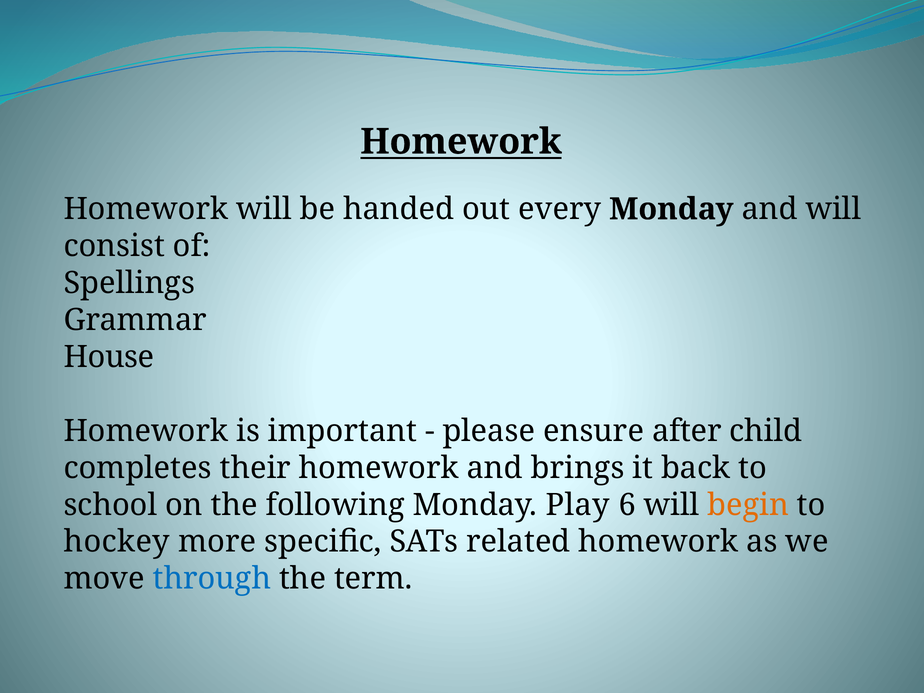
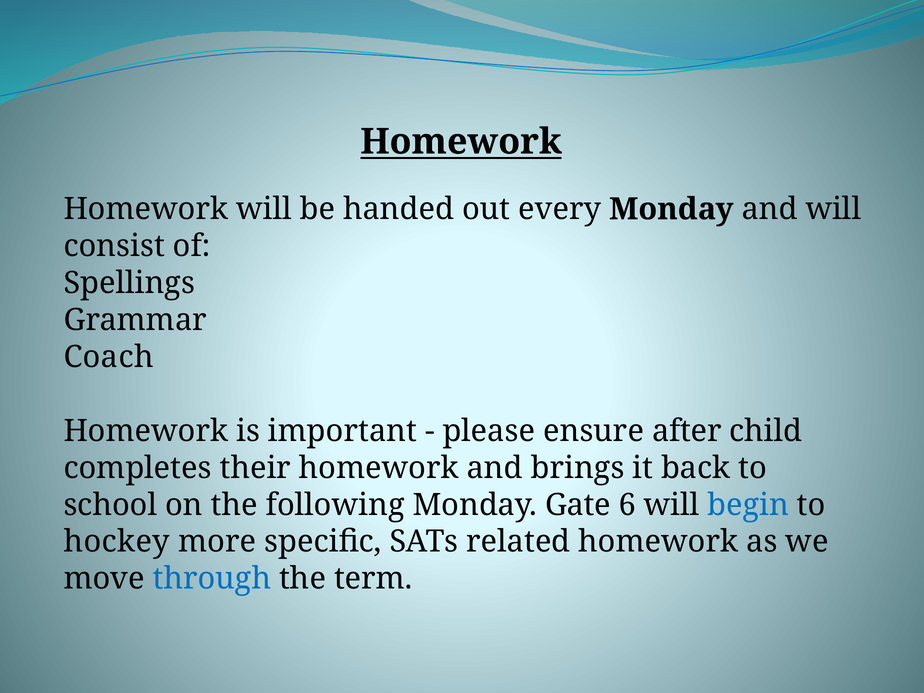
House: House -> Coach
Play: Play -> Gate
begin colour: orange -> blue
